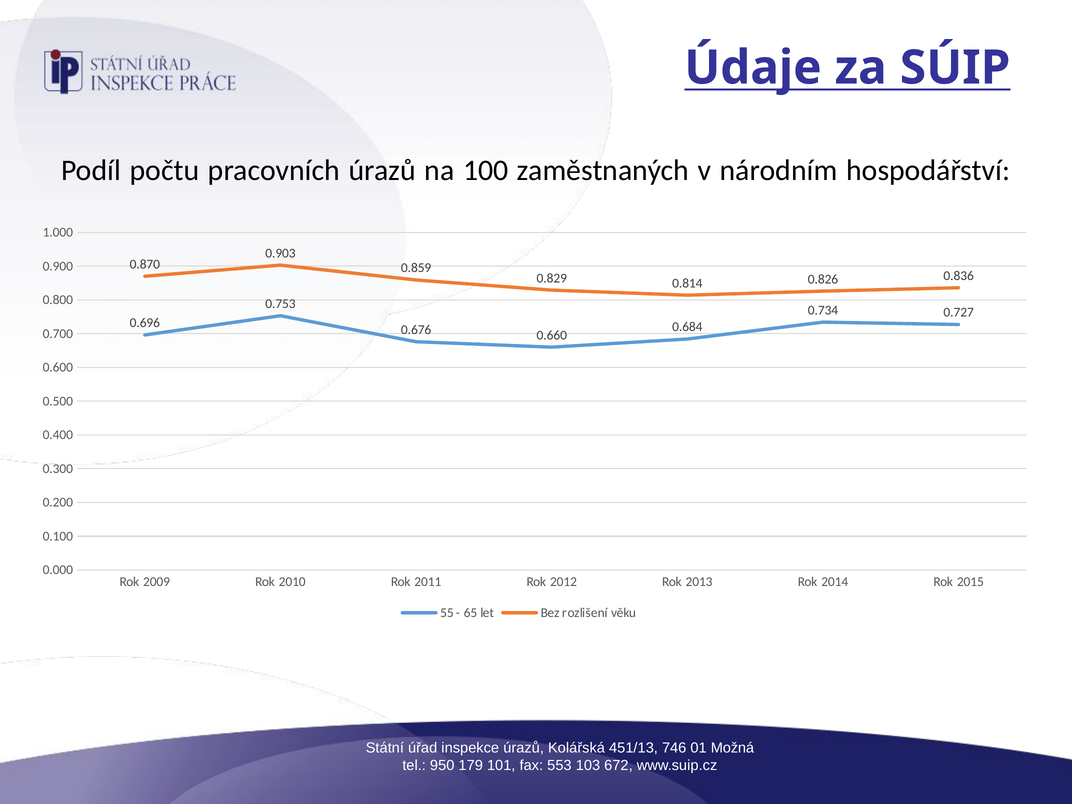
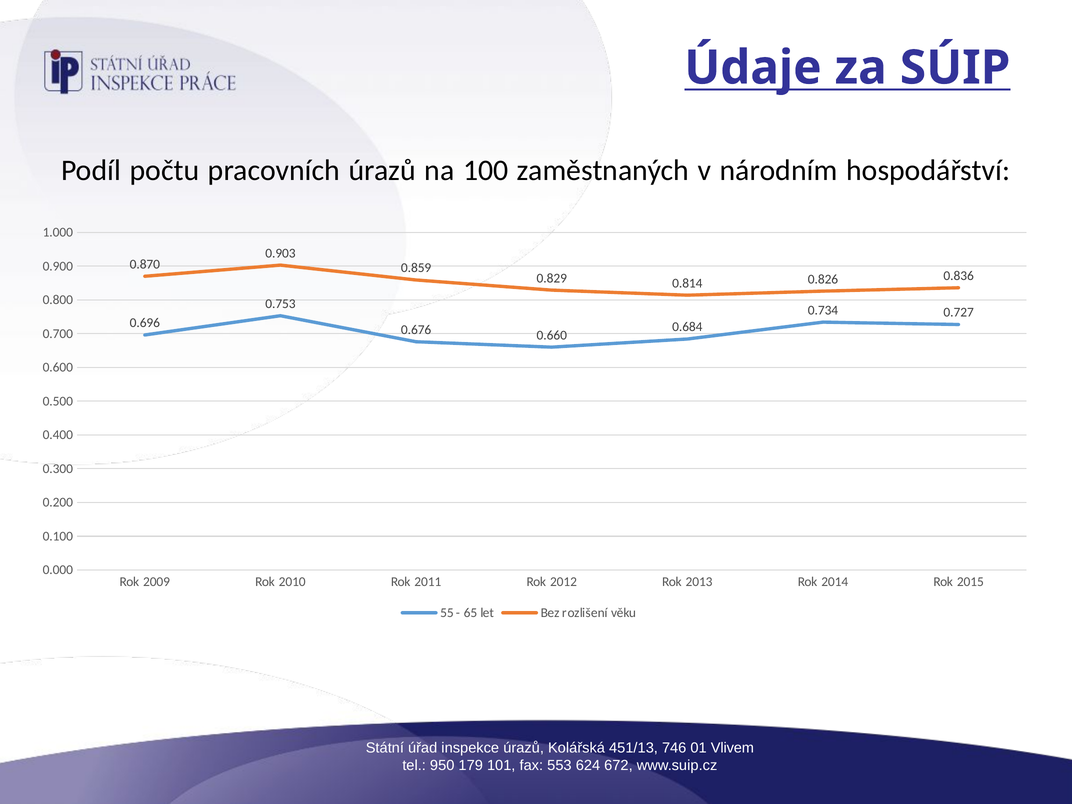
Možná: Možná -> Vlivem
103: 103 -> 624
